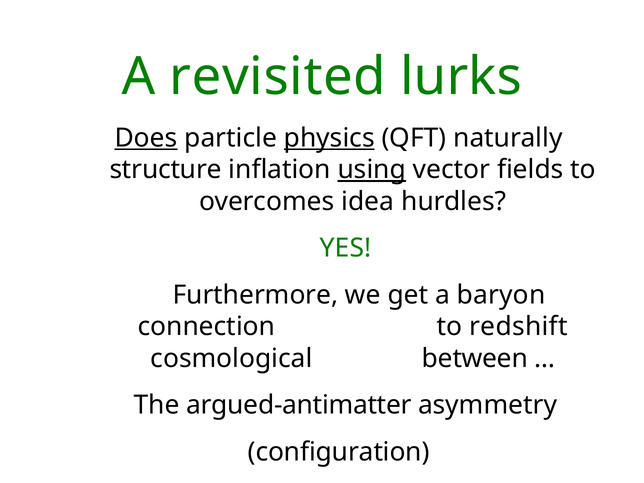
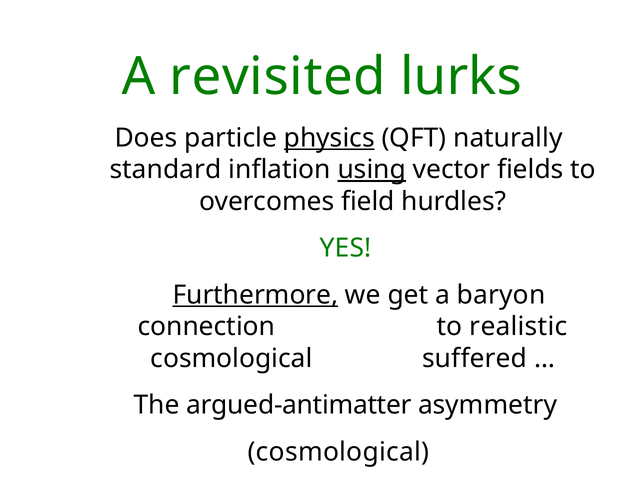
Does underline: present -> none
structure: structure -> standard
idea: idea -> field
Furthermore underline: none -> present
redshift: redshift -> realistic
between: between -> suffered
configuration at (339, 452): configuration -> cosmological
